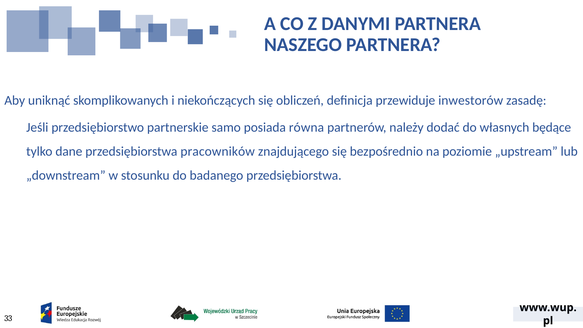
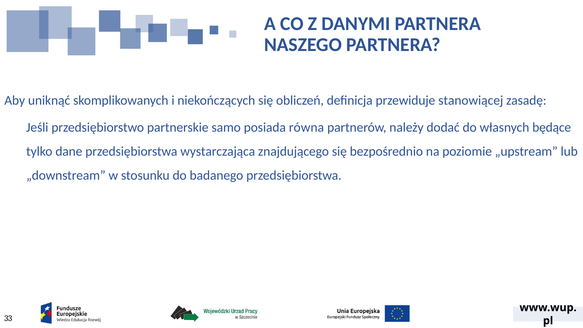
inwestorów: inwestorów -> stanowiącej
pracowników: pracowników -> wystarczająca
